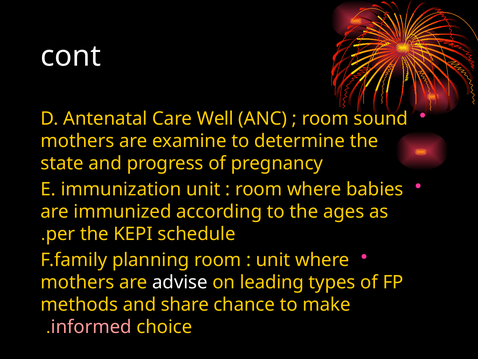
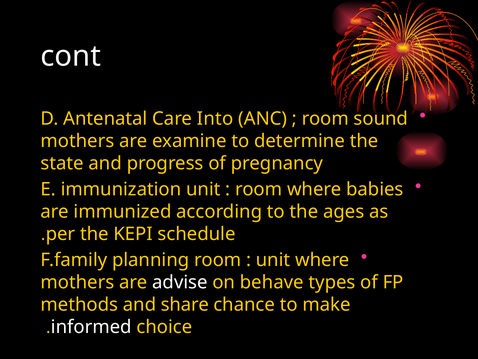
Well: Well -> Into
leading: leading -> behave
informed colour: pink -> white
